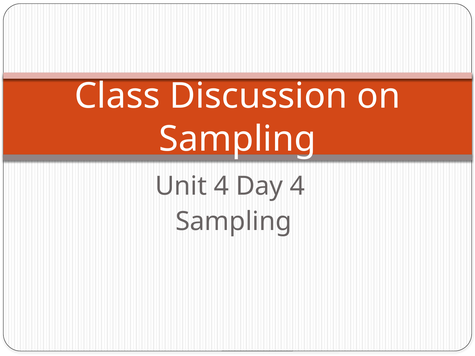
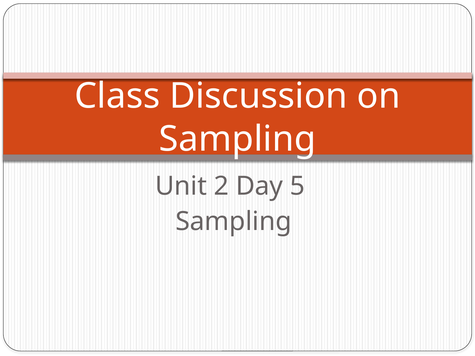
Unit 4: 4 -> 2
Day 4: 4 -> 5
